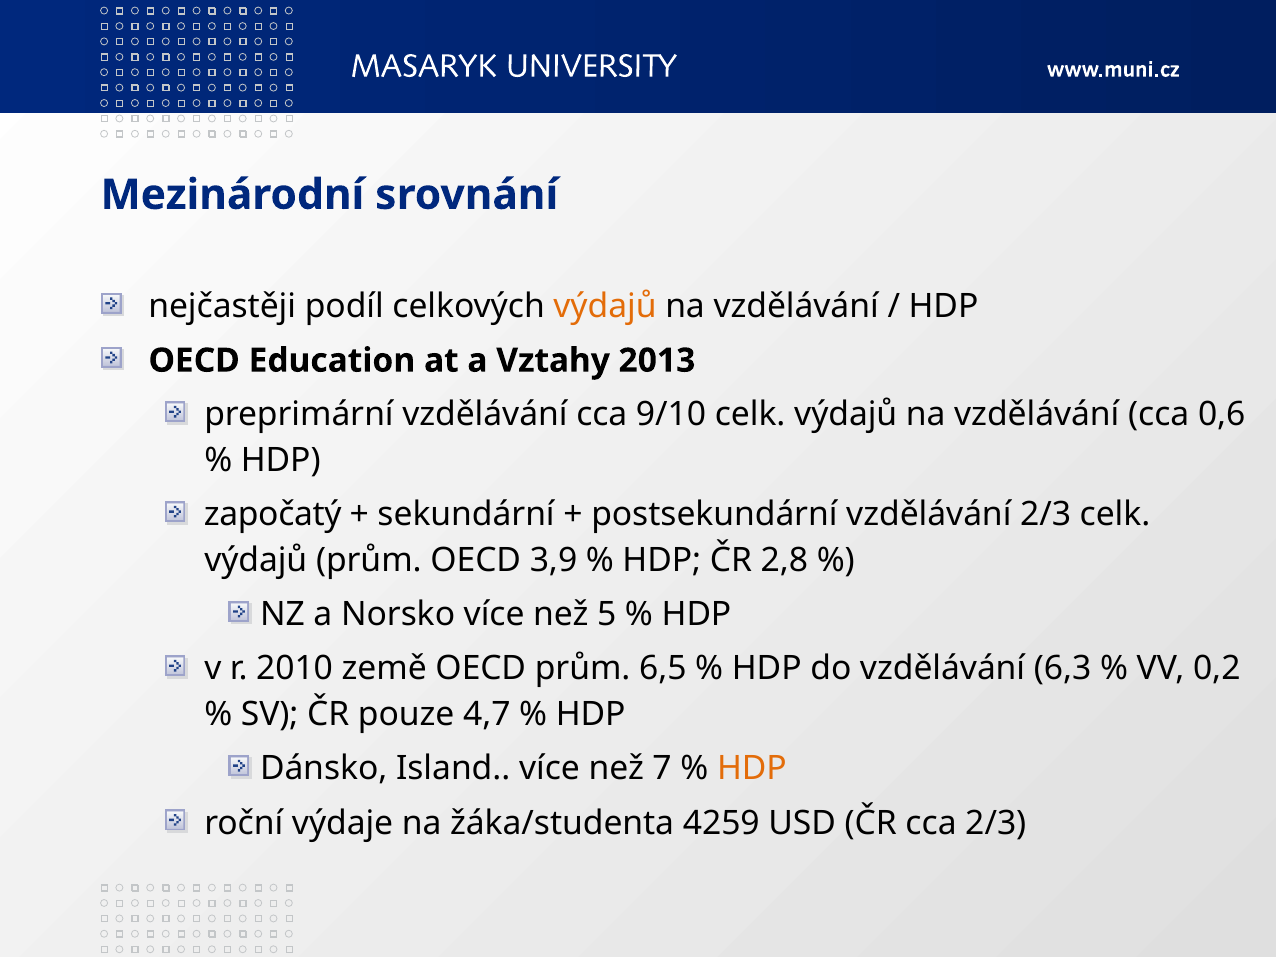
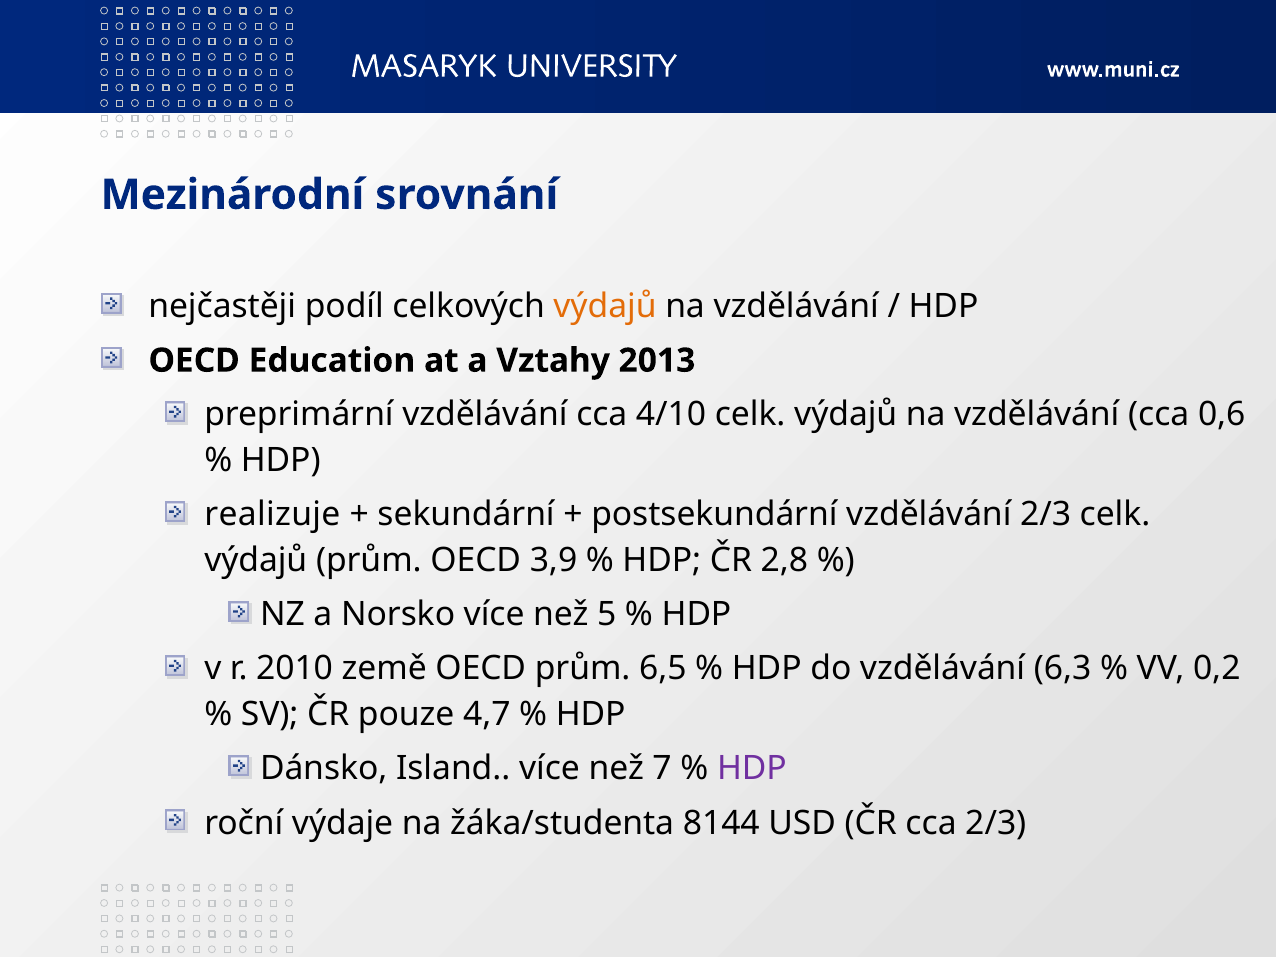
9/10: 9/10 -> 4/10
započatý: započatý -> realizuje
HDP at (752, 769) colour: orange -> purple
4259: 4259 -> 8144
